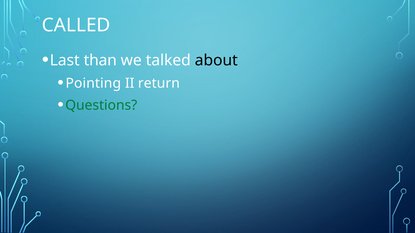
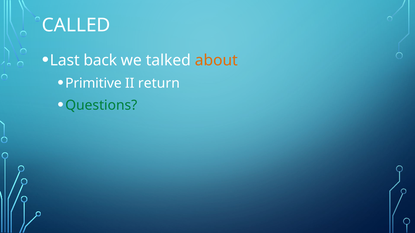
than: than -> back
about colour: black -> orange
Pointing: Pointing -> Primitive
